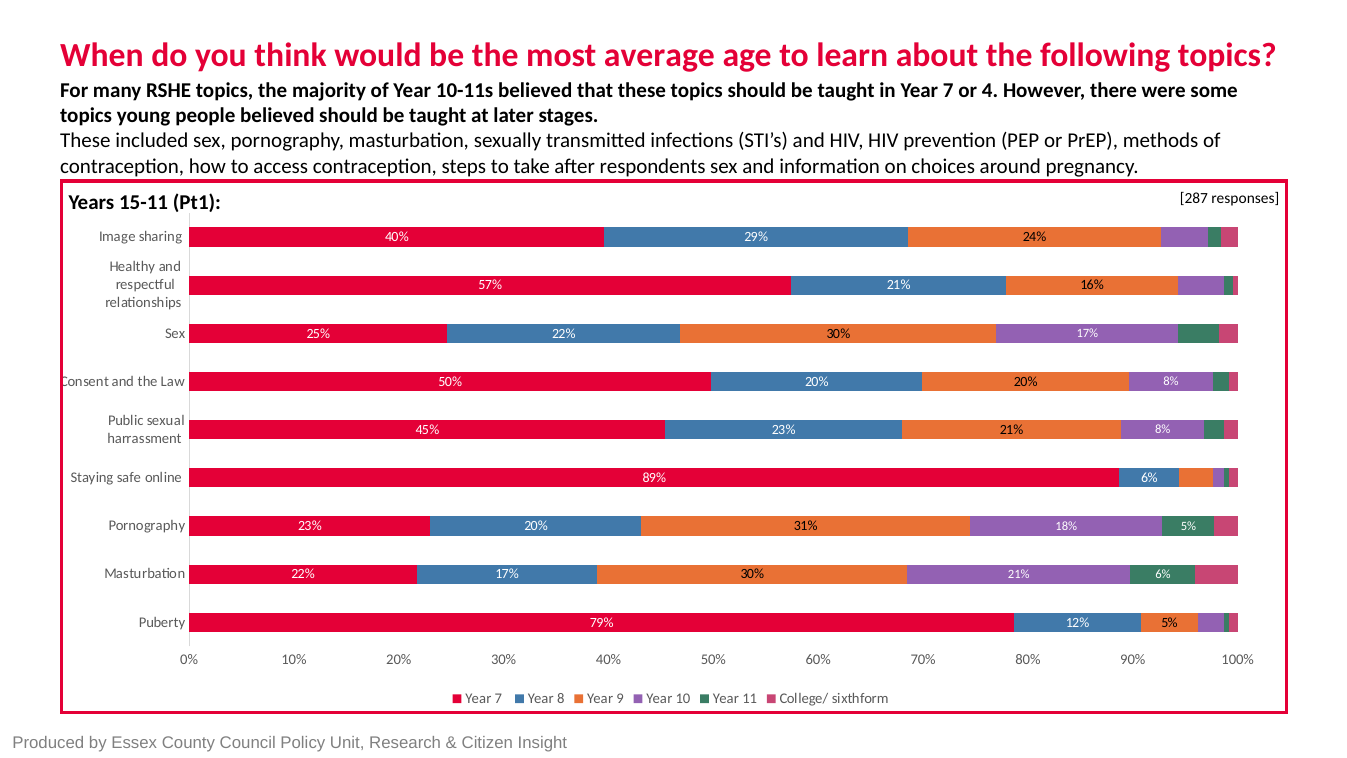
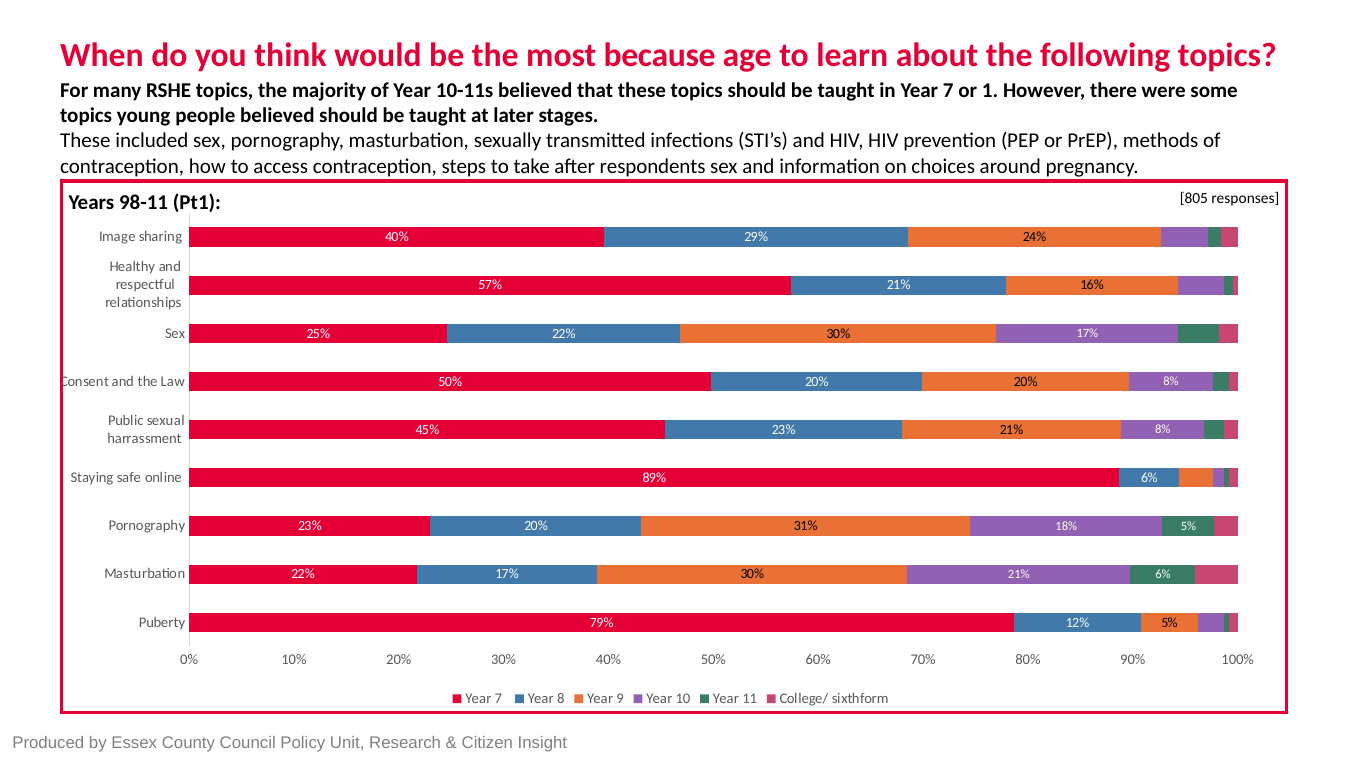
average: average -> because
4: 4 -> 1
15-11: 15-11 -> 98-11
287: 287 -> 805
